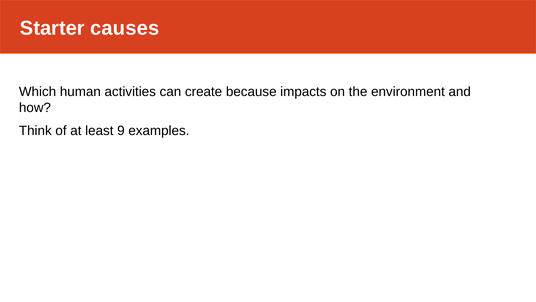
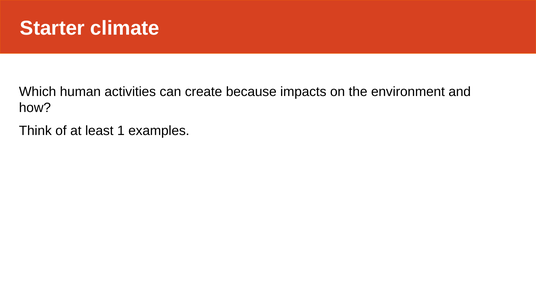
causes: causes -> climate
9: 9 -> 1
